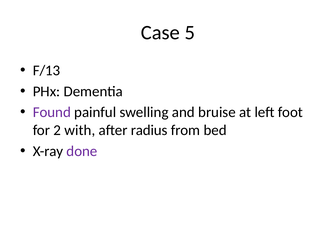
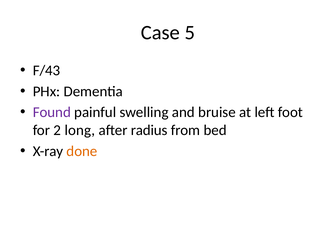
F/13: F/13 -> F/43
with: with -> long
done colour: purple -> orange
